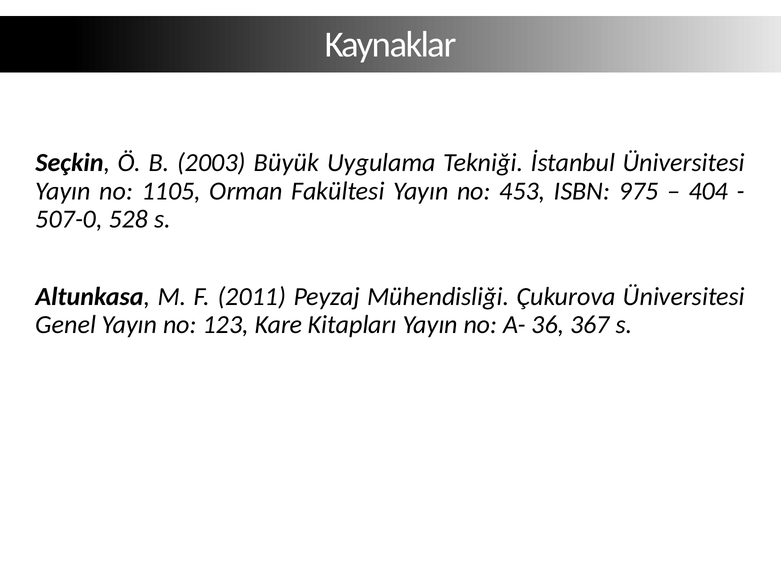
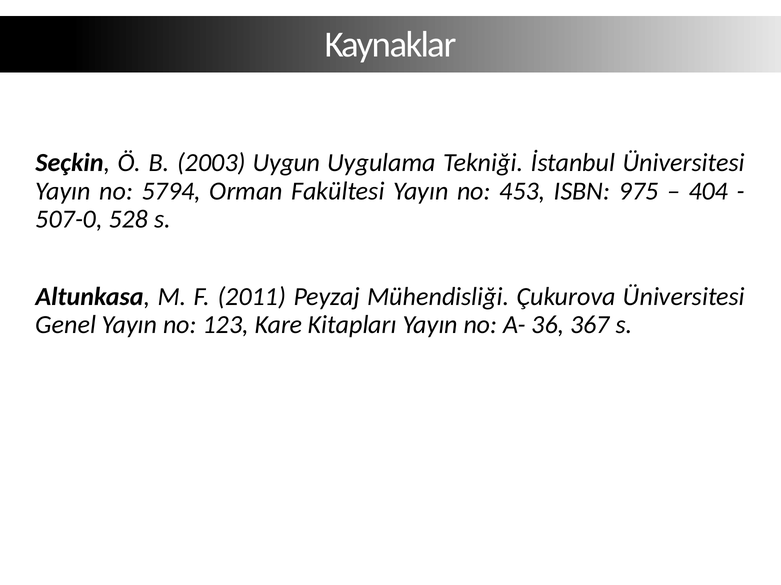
Büyük: Büyük -> Uygun
1105: 1105 -> 5794
